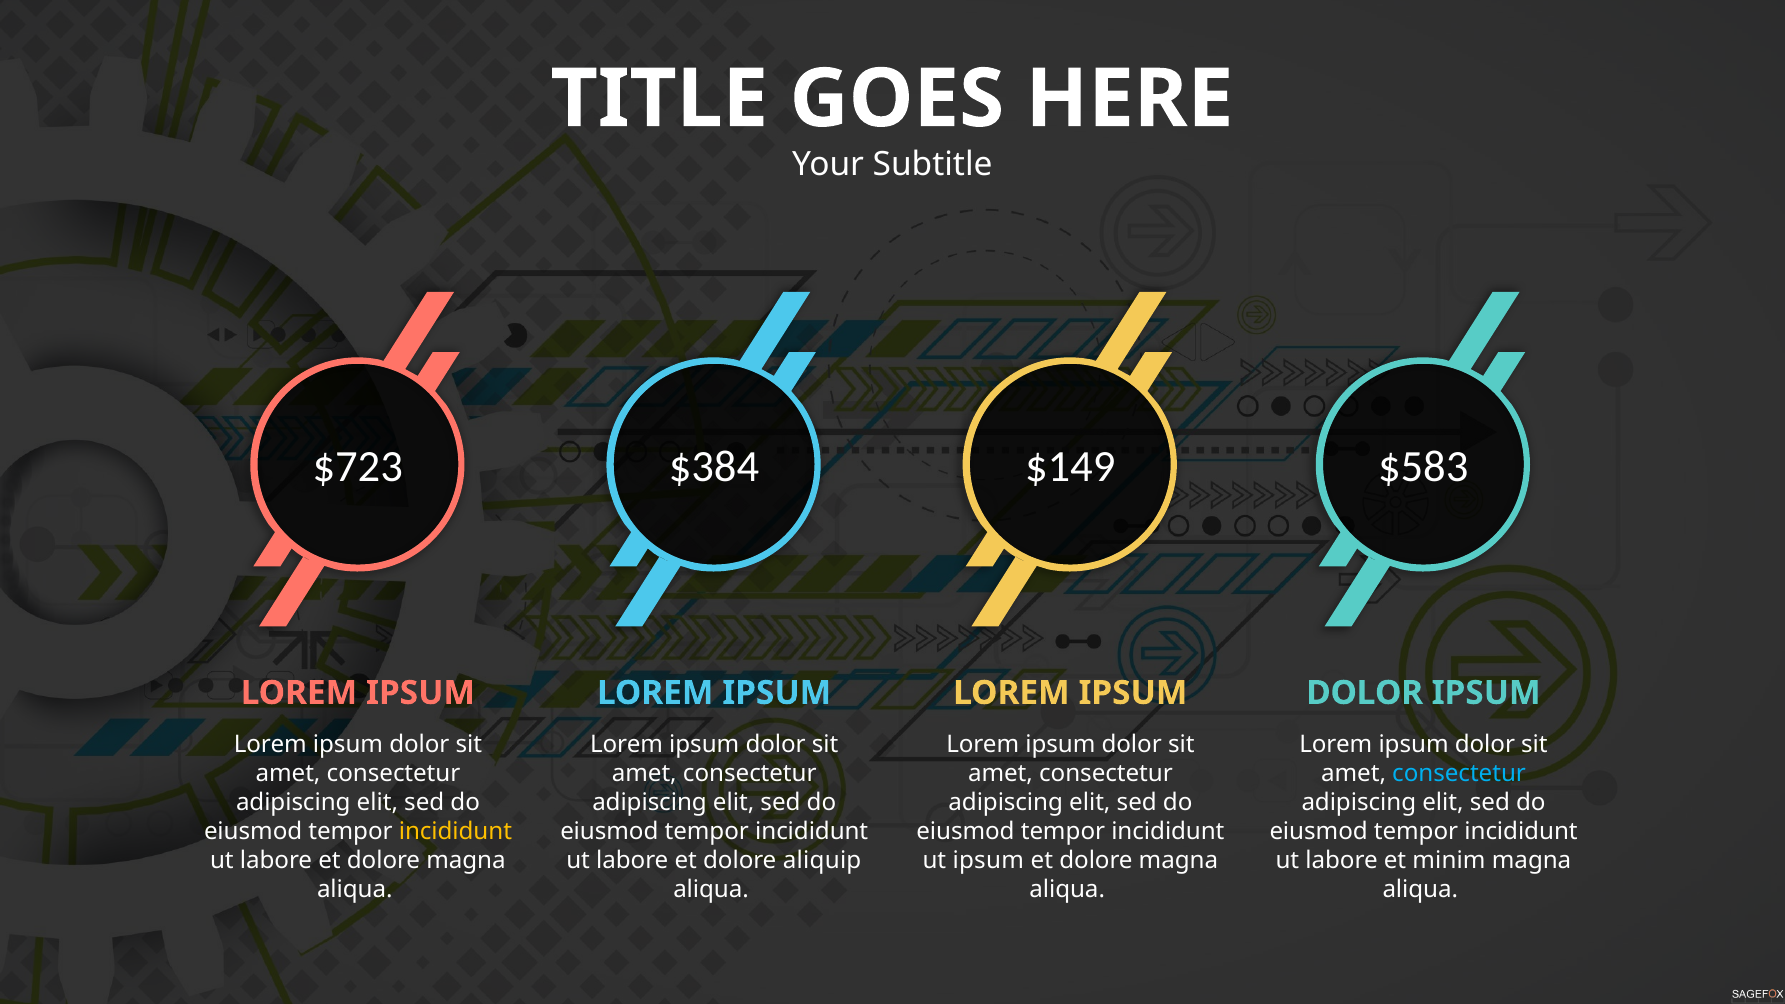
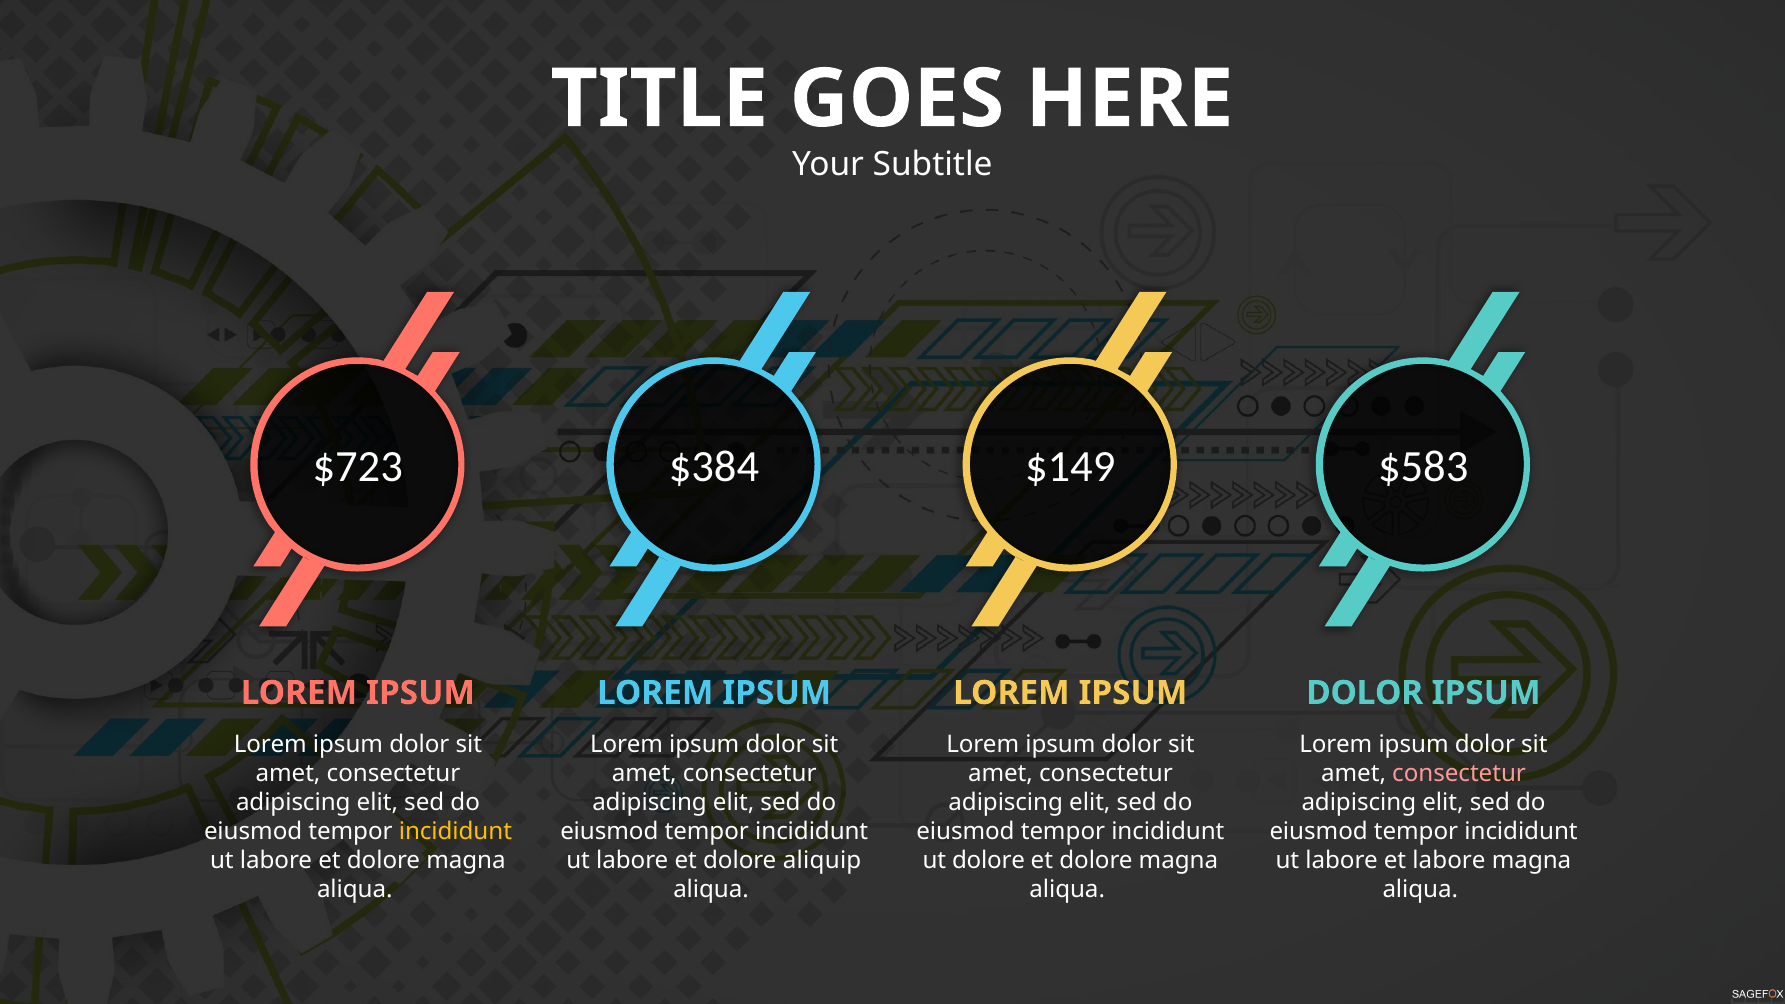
consectetur at (1459, 774) colour: light blue -> pink
ut ipsum: ipsum -> dolore
et minim: minim -> labore
